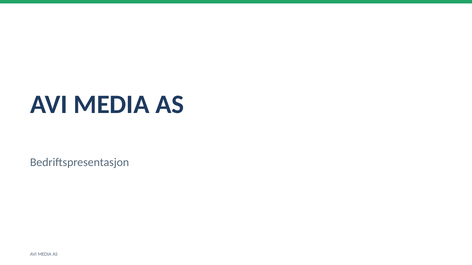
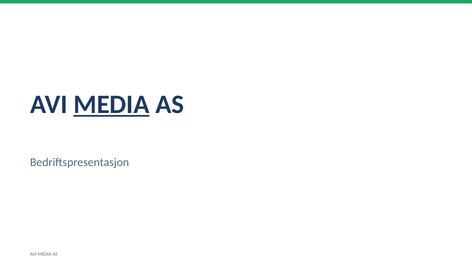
MEDIA at (111, 105) underline: none -> present
